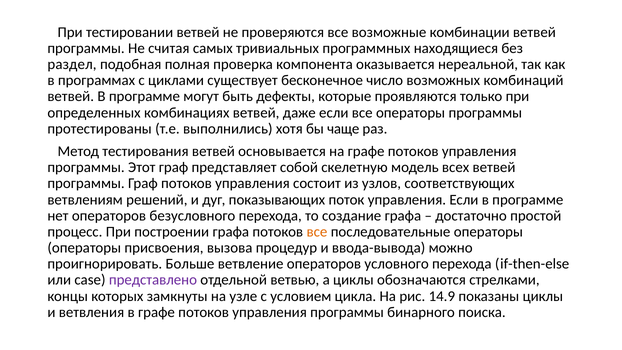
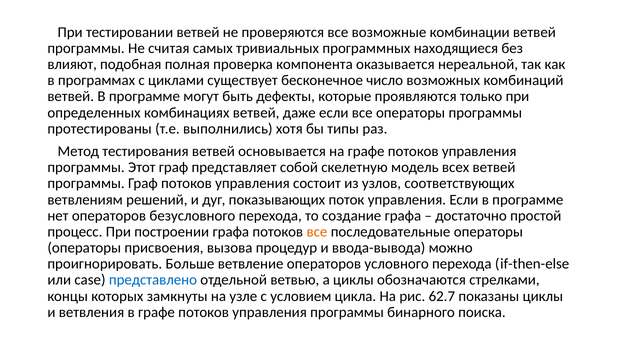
раздел: раздел -> влияют
чаще: чаще -> типы
представлено colour: purple -> blue
14.9: 14.9 -> 62.7
